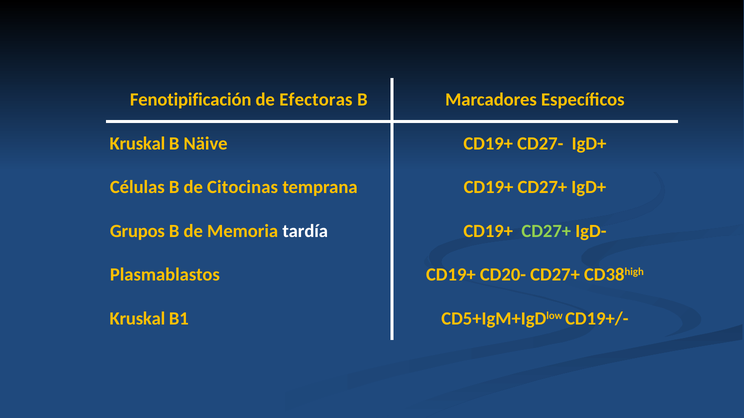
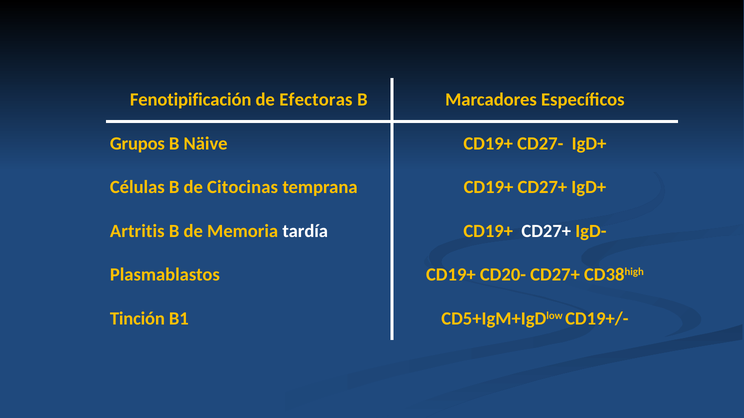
Kruskal at (137, 144): Kruskal -> Grupos
Grupos: Grupos -> Artritis
CD27+ at (546, 231) colour: light green -> white
Kruskal at (137, 319): Kruskal -> Tinción
